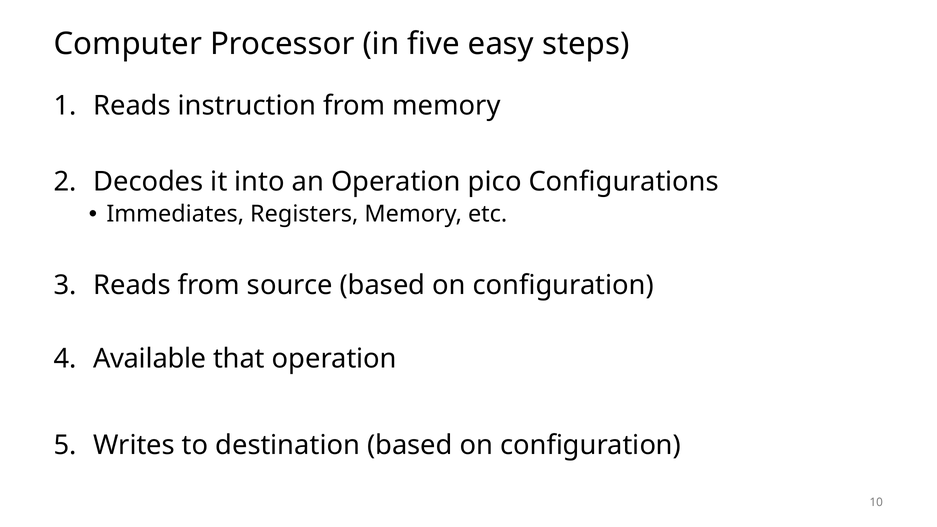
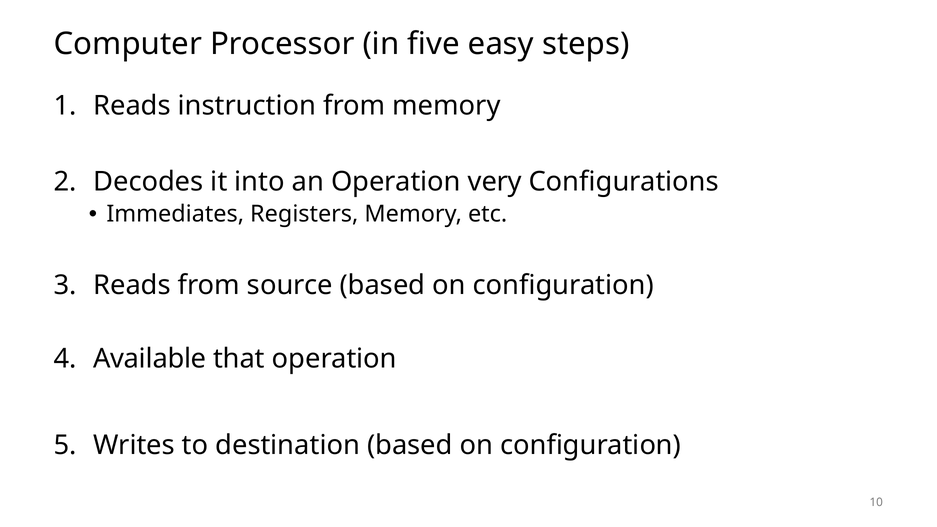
pico: pico -> very
